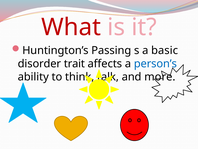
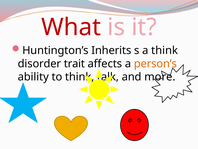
Passing: Passing -> Inherits
a basic: basic -> think
person’s colour: blue -> orange
